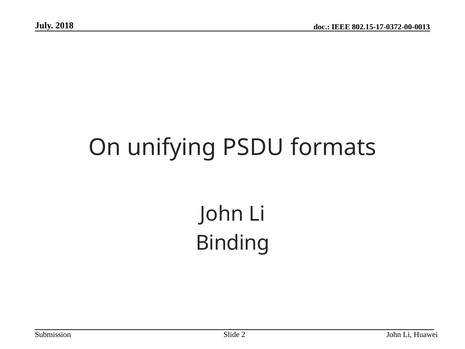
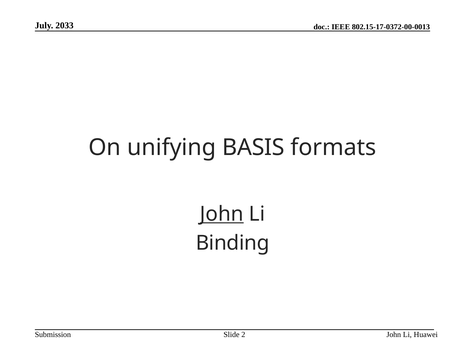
2018: 2018 -> 2033
PSDU: PSDU -> BASIS
John at (222, 214) underline: none -> present
